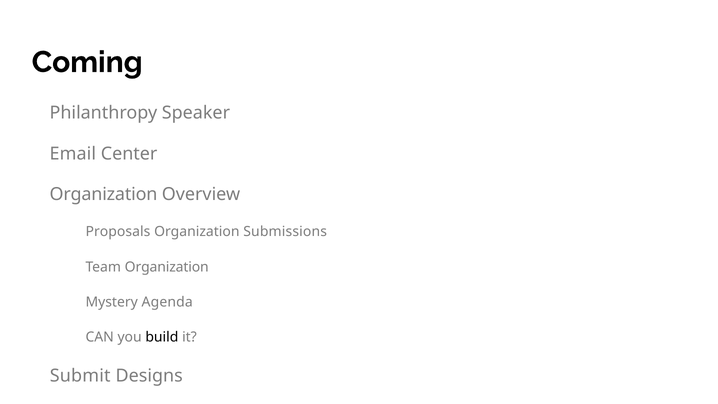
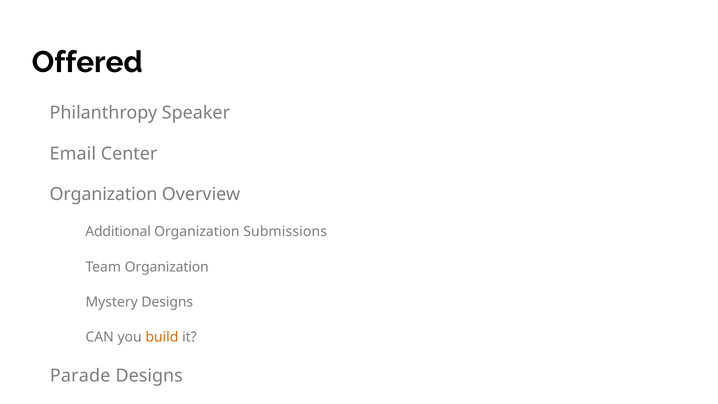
Coming: Coming -> Offered
Proposals: Proposals -> Additional
Mystery Agenda: Agenda -> Designs
build colour: black -> orange
Submit: Submit -> Parade
